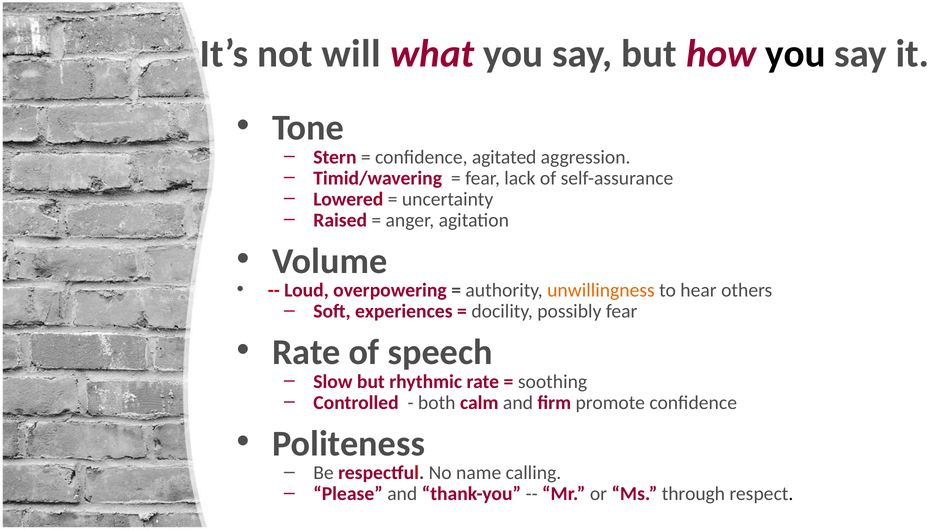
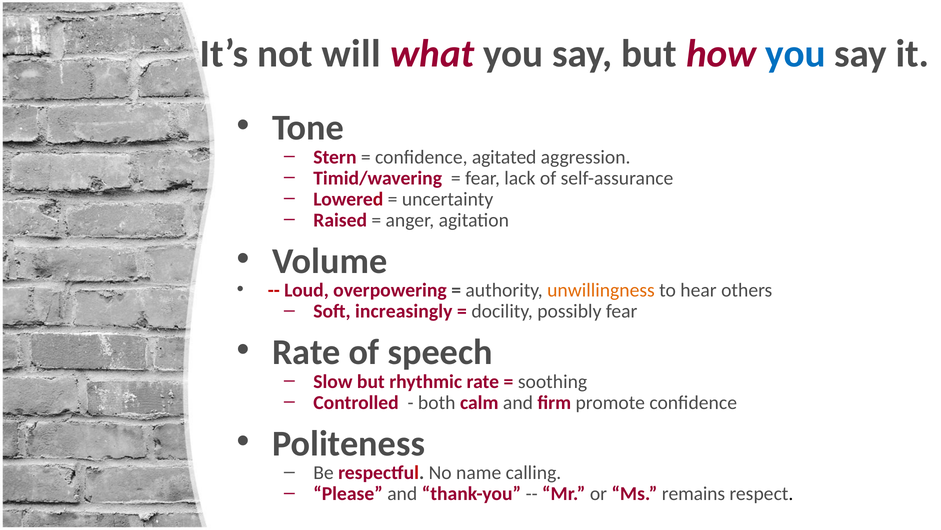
you at (795, 54) colour: black -> blue
experiences: experiences -> increasingly
through: through -> remains
